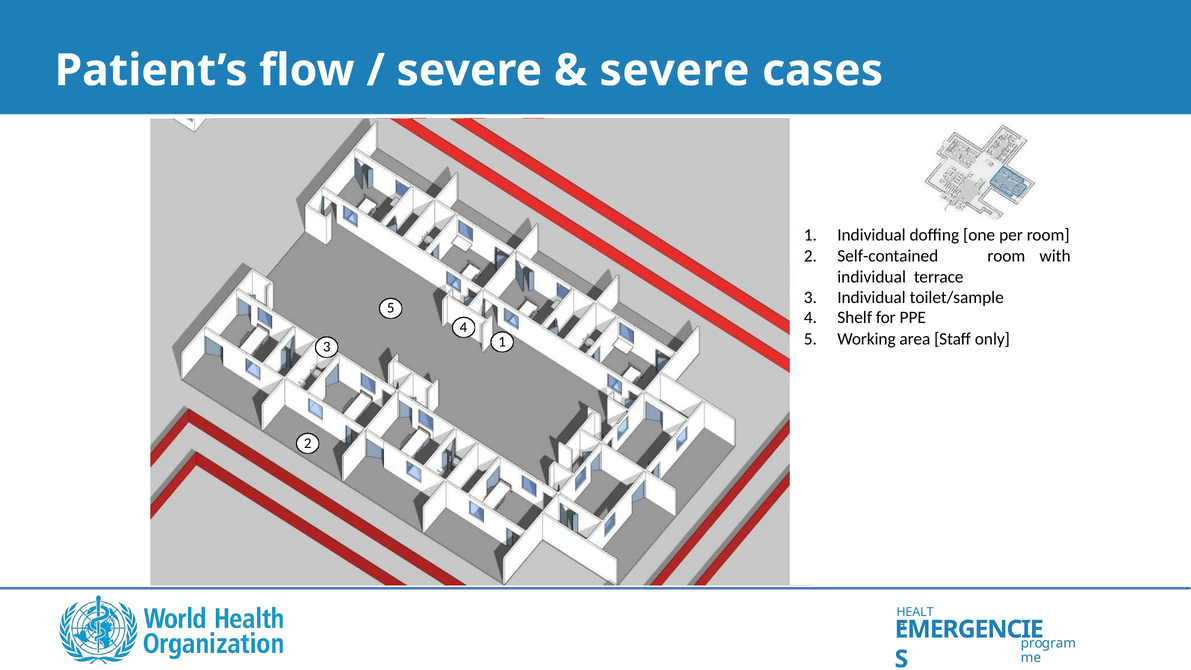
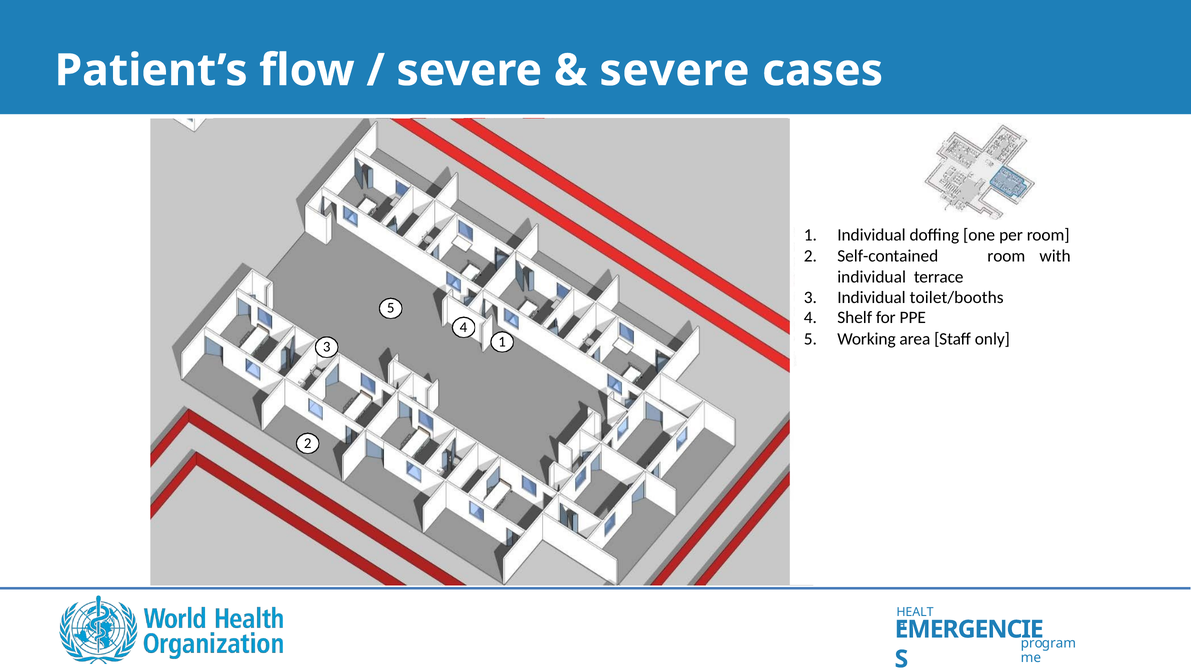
toilet/sample: toilet/sample -> toilet/booths
